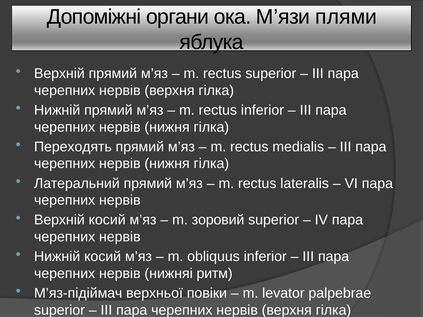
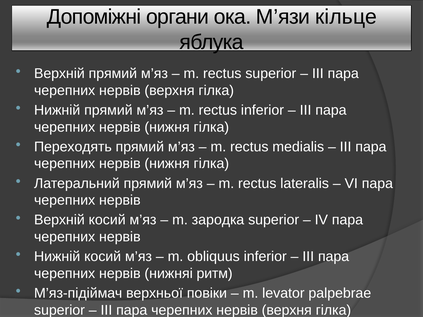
плями: плями -> кільце
зоровий: зоровий -> зародка
